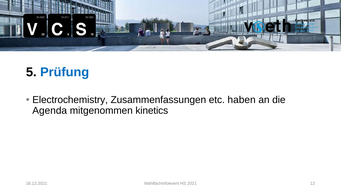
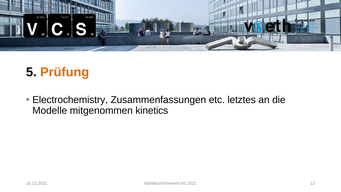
Prüfung colour: blue -> orange
haben: haben -> letztes
Agenda: Agenda -> Modelle
